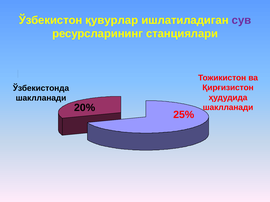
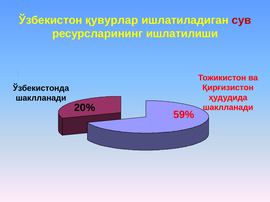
сув colour: purple -> red
станциялари: станциялари -> ишлатилиши
25%: 25% -> 59%
